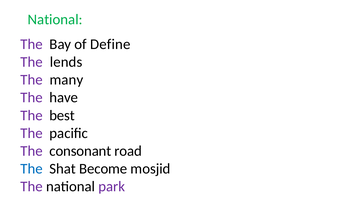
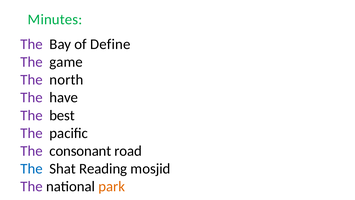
National at (55, 20): National -> Minutes
lends: lends -> game
many: many -> north
Become: Become -> Reading
park colour: purple -> orange
